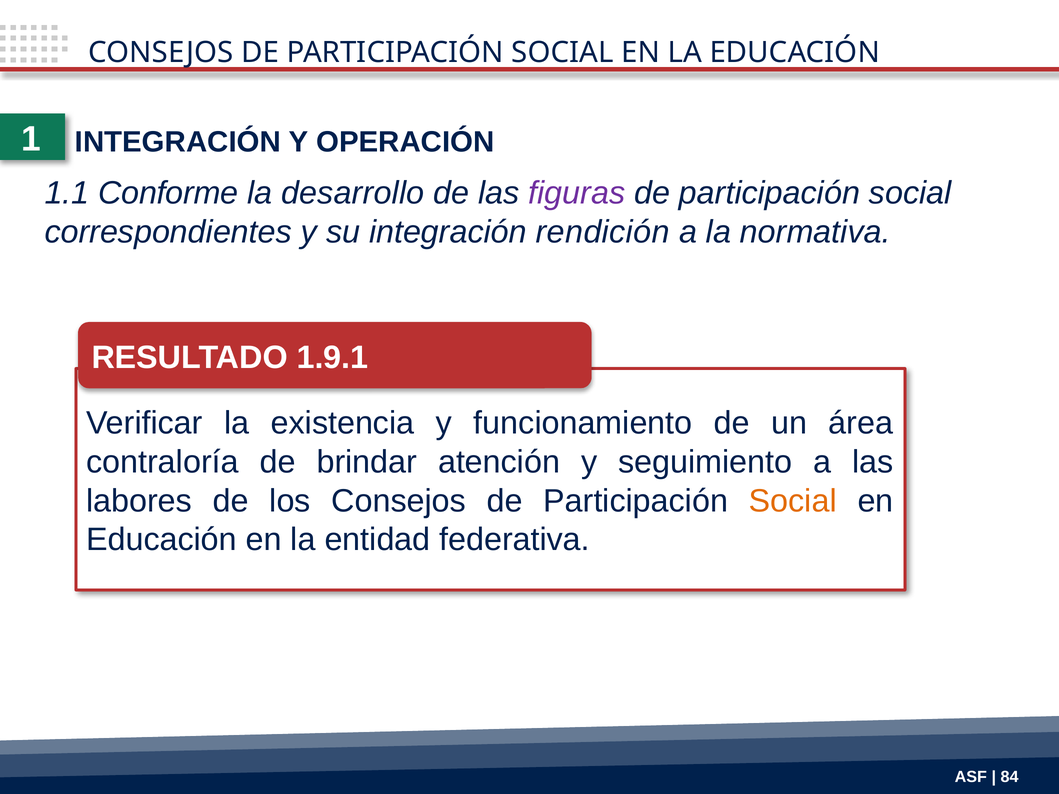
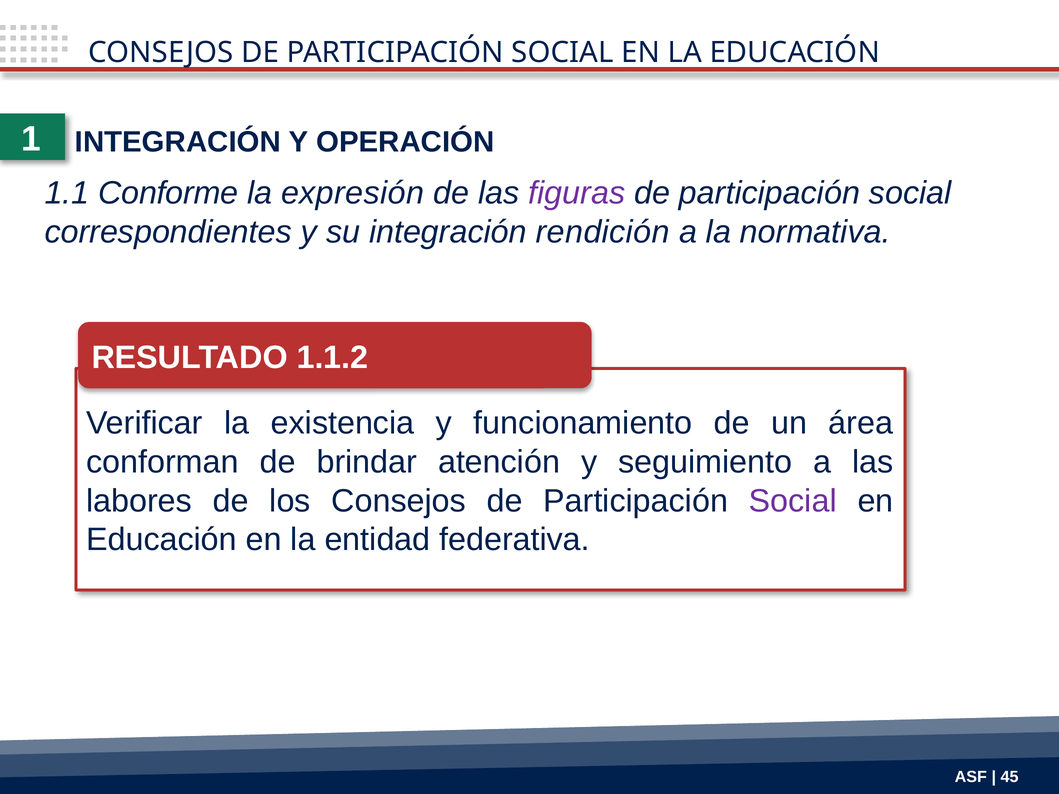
desarrollo: desarrollo -> expresión
1.9.1: 1.9.1 -> 1.1.2
contraloría: contraloría -> conforman
Social at (793, 501) colour: orange -> purple
84: 84 -> 45
